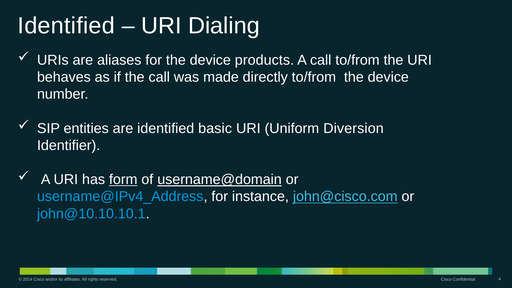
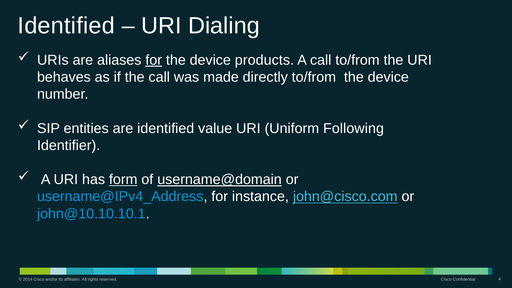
for at (154, 60) underline: none -> present
basic: basic -> value
Diversion: Diversion -> Following
